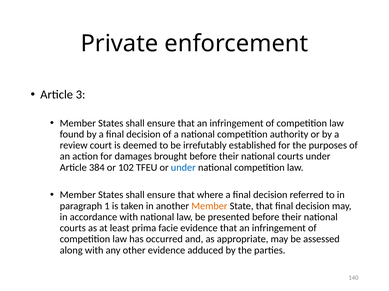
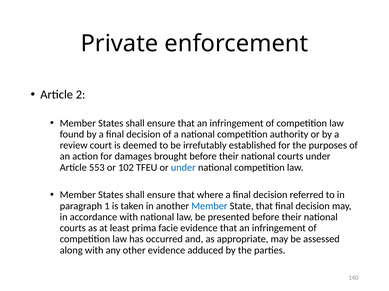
3: 3 -> 2
384: 384 -> 553
Member at (209, 206) colour: orange -> blue
